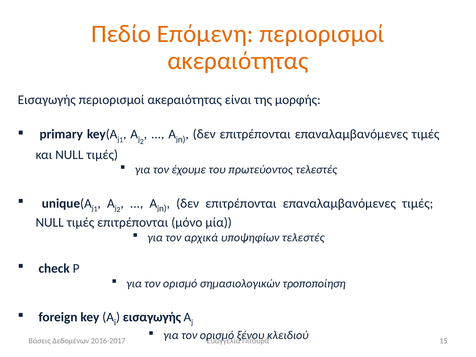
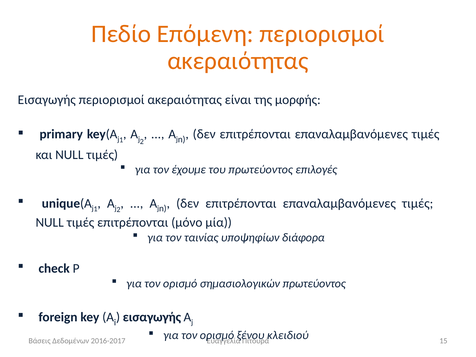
πρωτεύοντος τελεστές: τελεστές -> επιλογές
αρχικά: αρχικά -> ταινίας
υποψηφίων τελεστές: τελεστές -> διάφορα
σημασιολογικών τροποποίηση: τροποποίηση -> πρωτεύοντος
